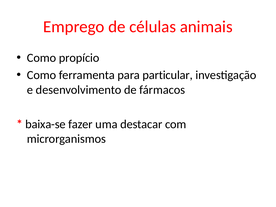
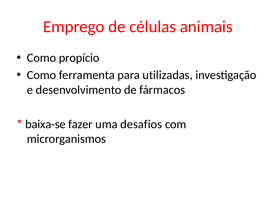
particular: particular -> utilizadas
destacar: destacar -> desafios
